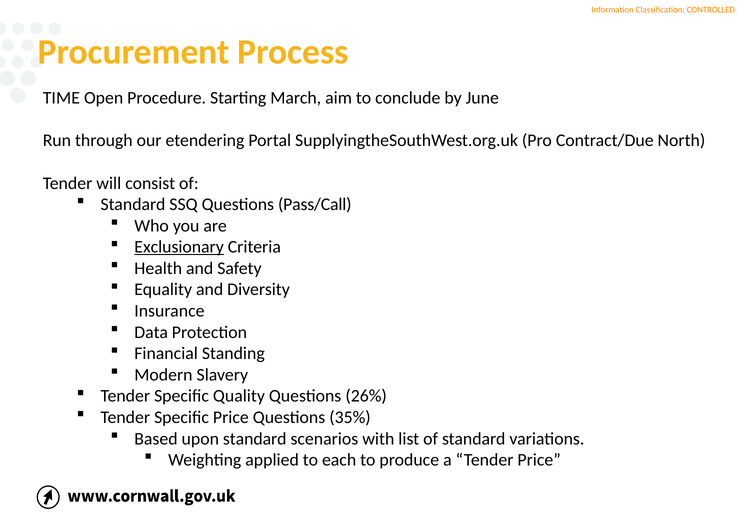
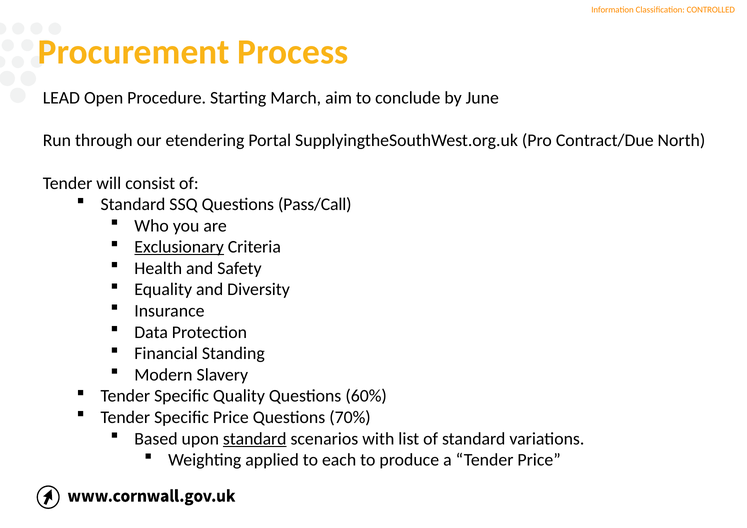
TIME: TIME -> LEAD
26%: 26% -> 60%
35%: 35% -> 70%
standard at (255, 439) underline: none -> present
